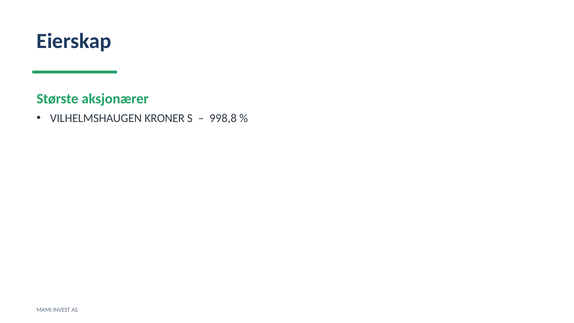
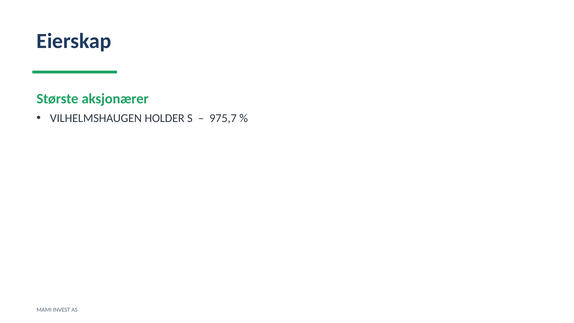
KRONER: KRONER -> HOLDER
998,8: 998,8 -> 975,7
